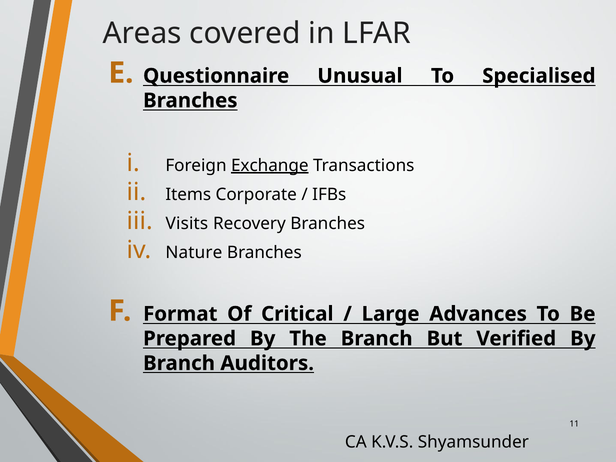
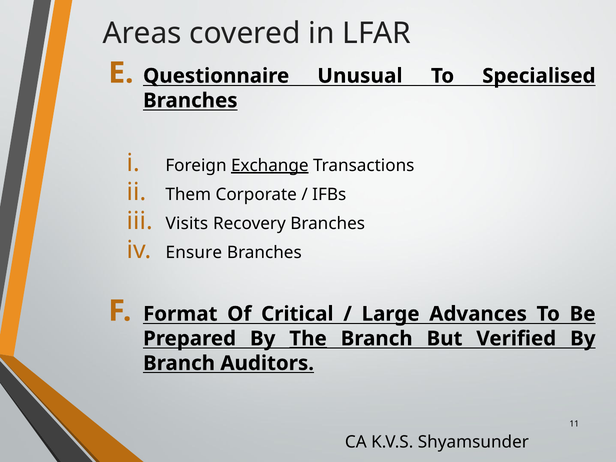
Items: Items -> Them
Nature: Nature -> Ensure
The underline: none -> present
